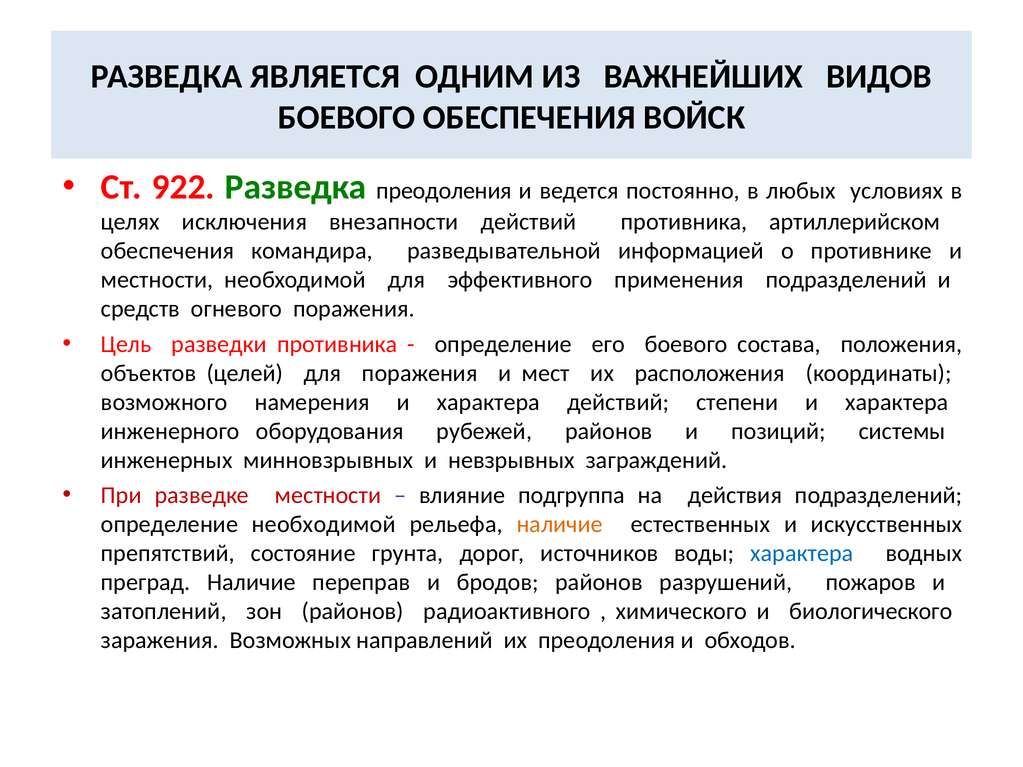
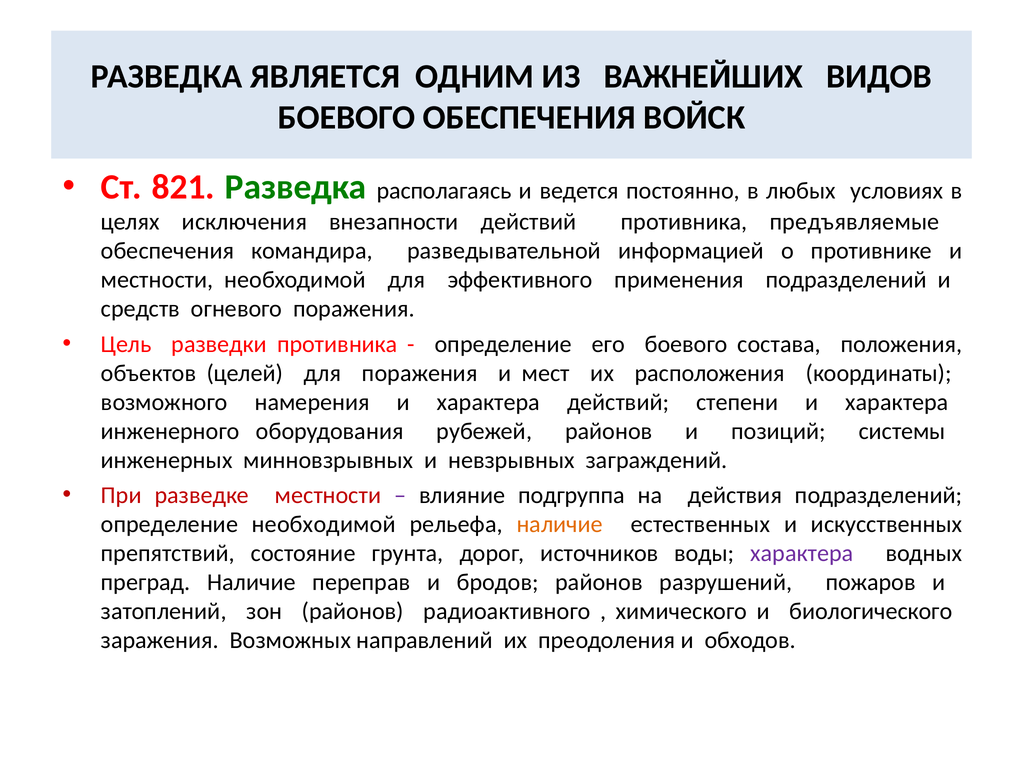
922: 922 -> 821
Разведка преодоления: преодоления -> располагаясь
артиллерийском: артиллерийском -> предъявляемые
характера at (802, 553) colour: blue -> purple
